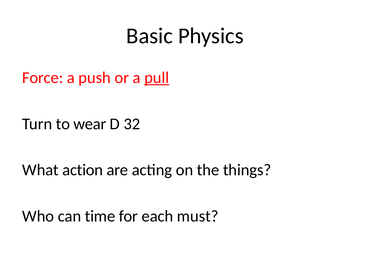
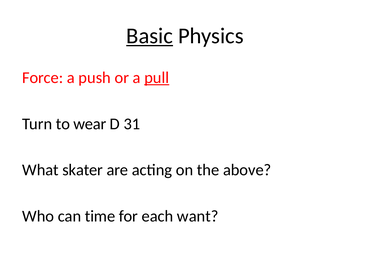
Basic underline: none -> present
32: 32 -> 31
action: action -> skater
things: things -> above
must: must -> want
